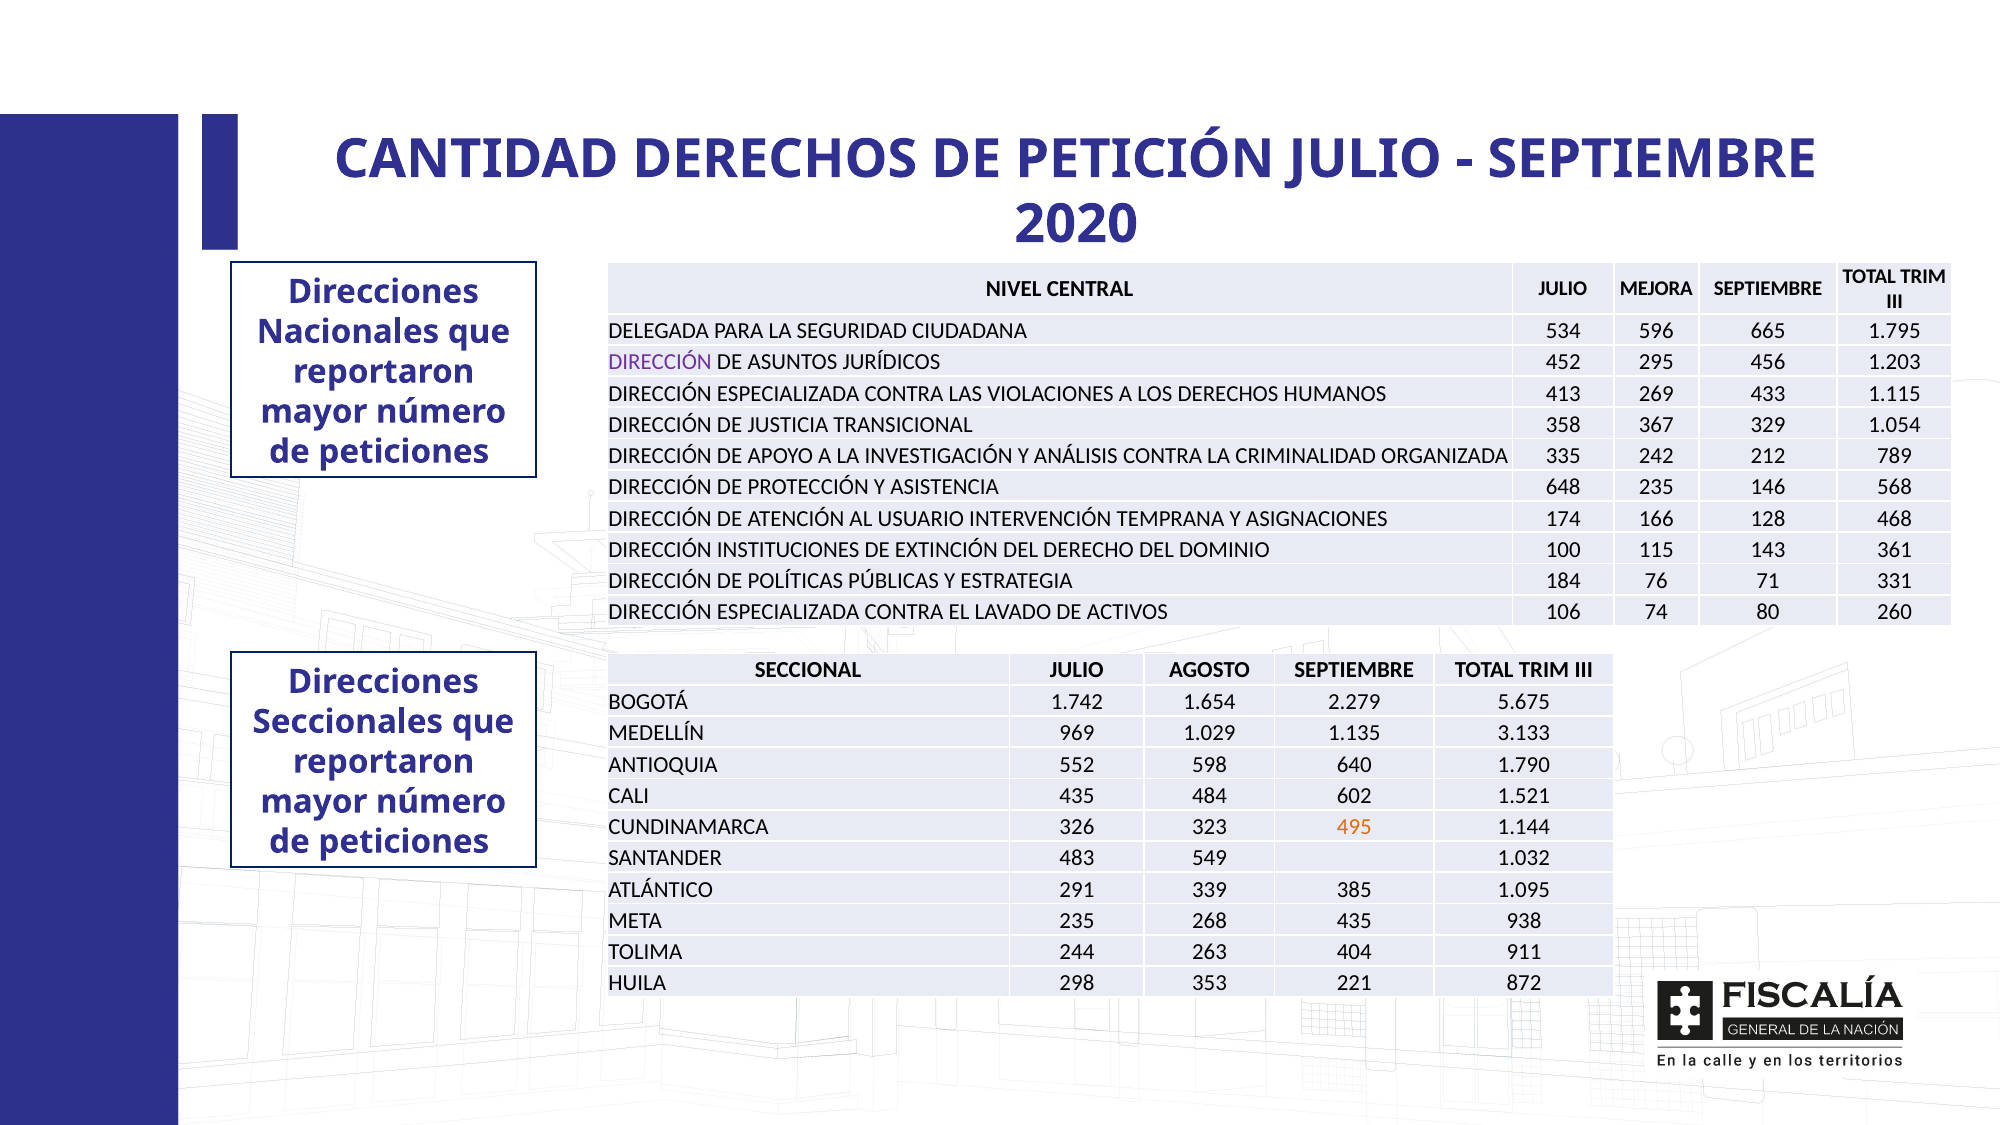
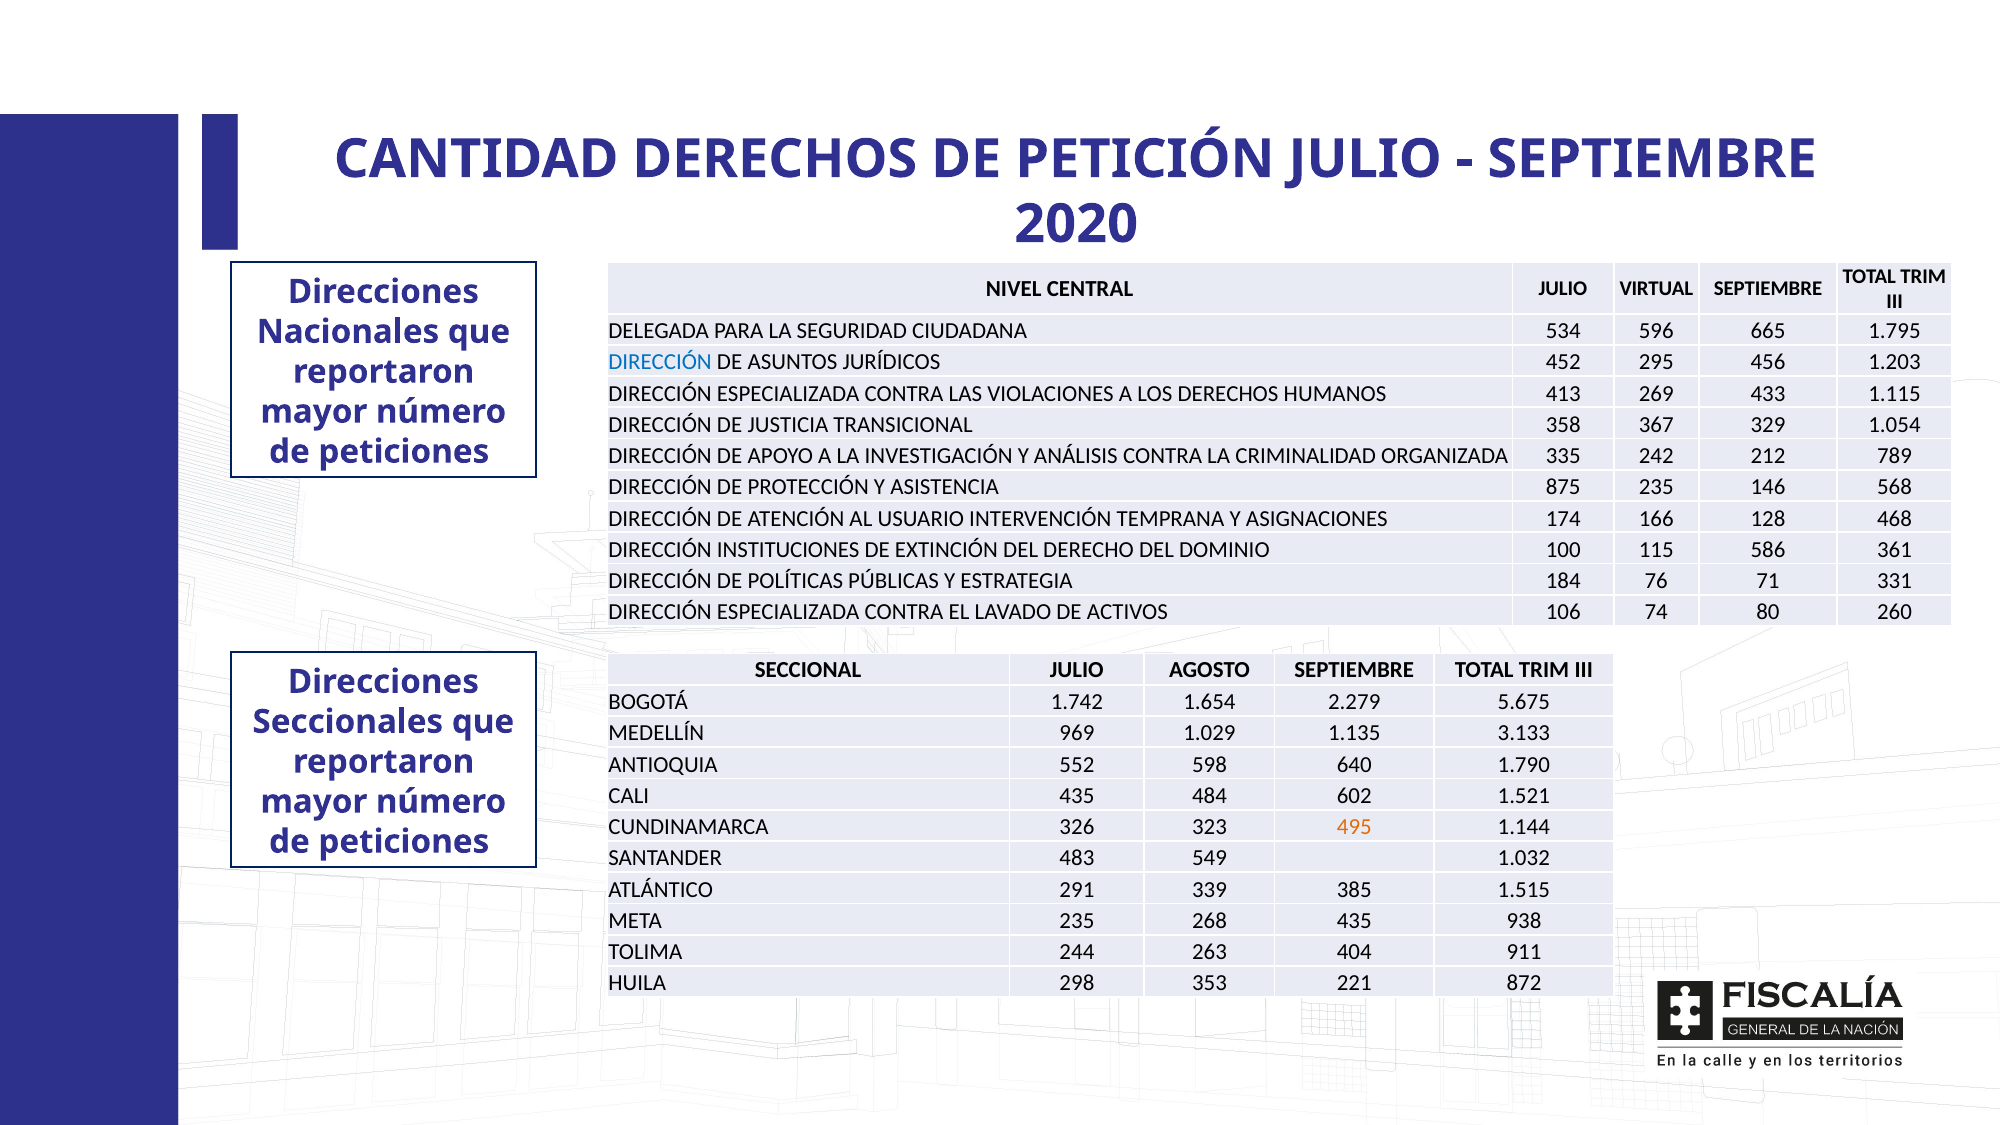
MEJORA: MEJORA -> VIRTUAL
DIRECCIÓN at (660, 362) colour: purple -> blue
648: 648 -> 875
143: 143 -> 586
1.095: 1.095 -> 1.515
